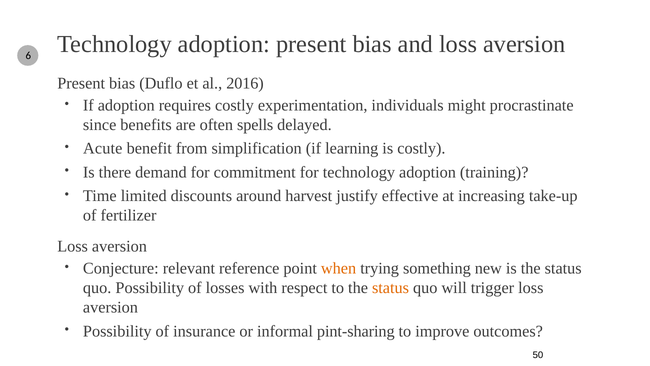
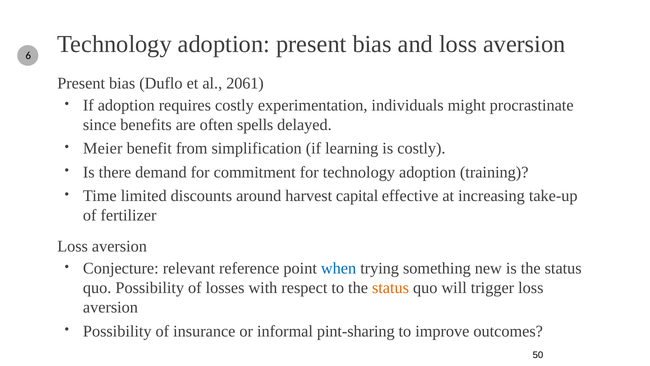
2016: 2016 -> 2061
Acute: Acute -> Meier
justify: justify -> capital
when colour: orange -> blue
